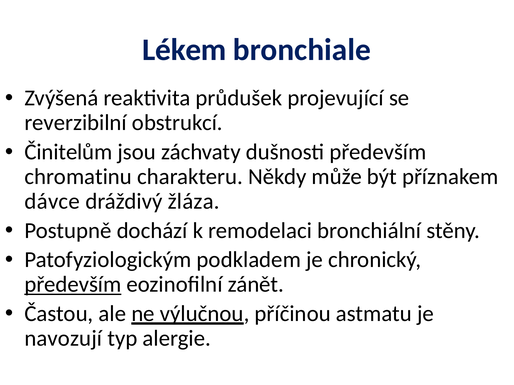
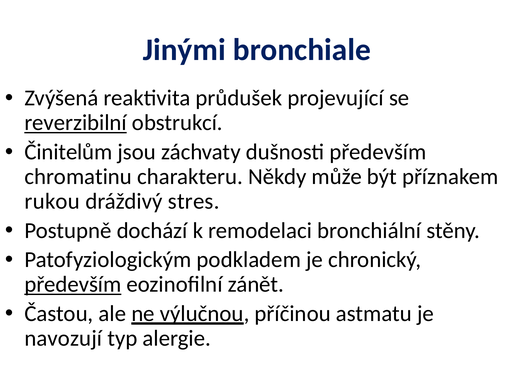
Lékem: Lékem -> Jinými
reverzibilní underline: none -> present
dávce: dávce -> rukou
žláza: žláza -> stres
